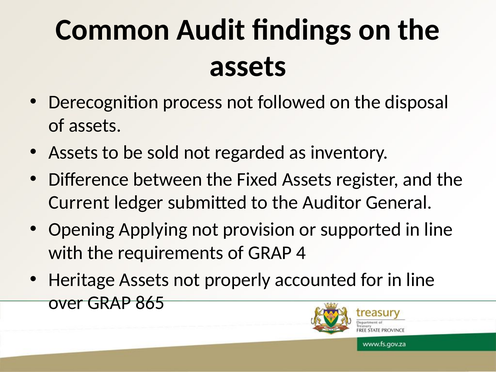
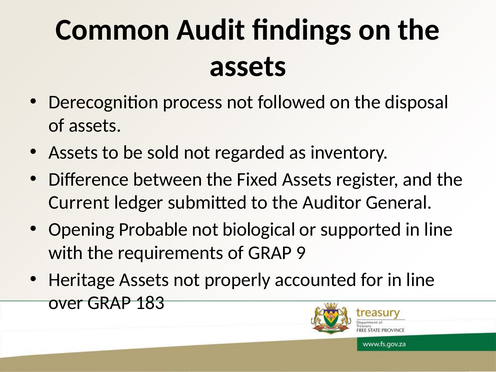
Applying: Applying -> Probable
provision: provision -> biological
4: 4 -> 9
865: 865 -> 183
